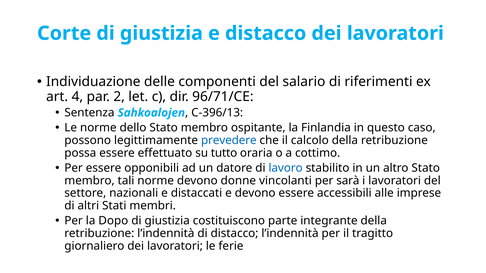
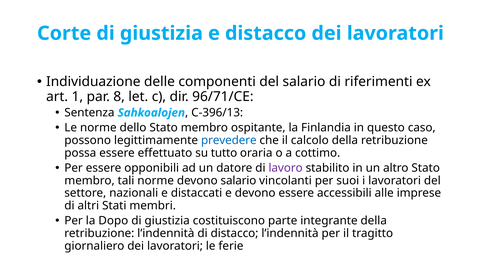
4: 4 -> 1
2: 2 -> 8
lavoro colour: blue -> purple
devono donne: donne -> salario
sarà: sarà -> suoi
